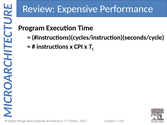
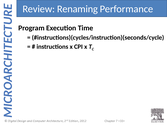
Expensive: Expensive -> Renaming
